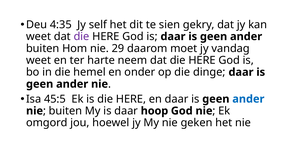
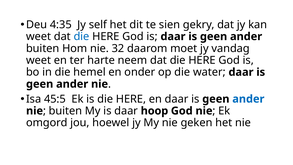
die at (81, 36) colour: purple -> blue
29: 29 -> 32
dinge: dinge -> water
